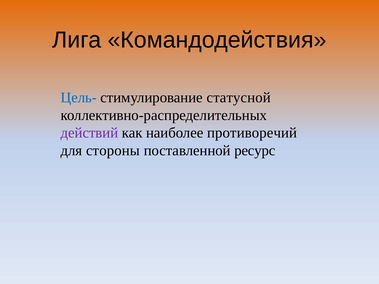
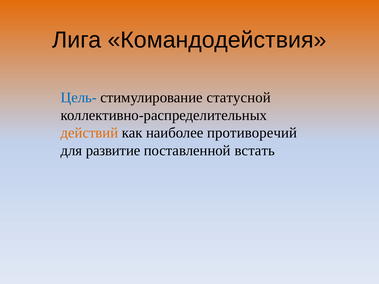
действий colour: purple -> orange
стороны: стороны -> развитие
ресурс: ресурс -> встать
